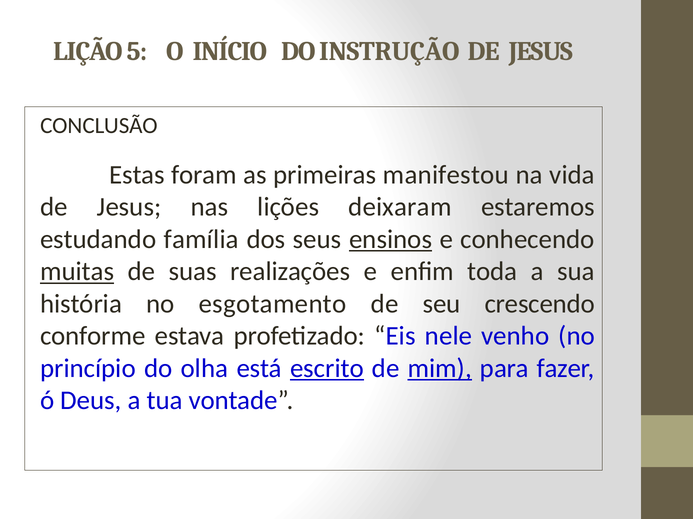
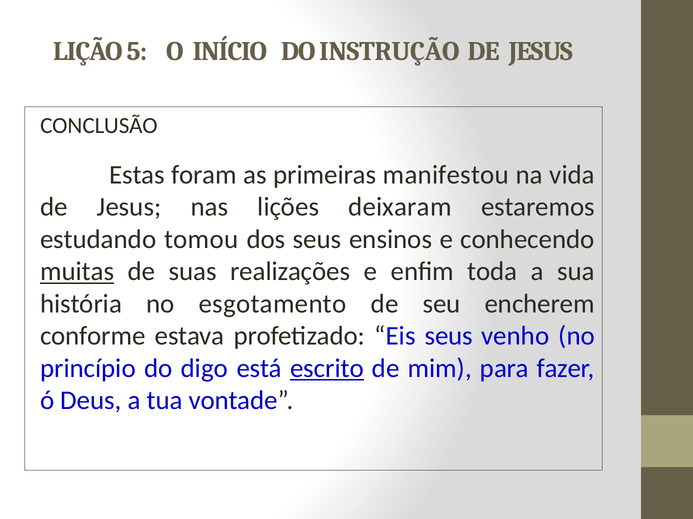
família: família -> tomou
ensinos underline: present -> none
crescendo: crescendo -> encherem
Eis nele: nele -> seus
olha: olha -> digo
mim underline: present -> none
